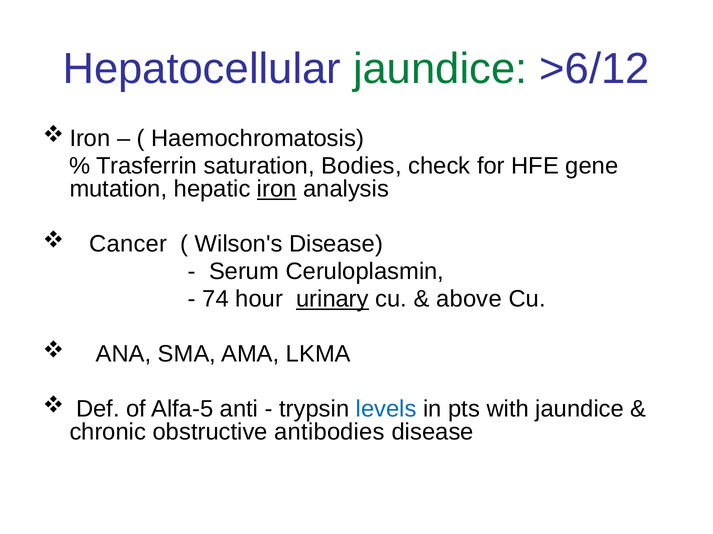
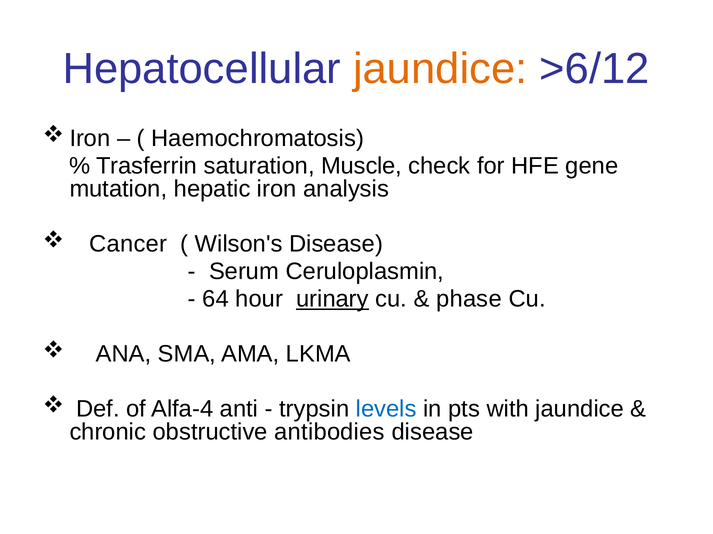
jaundice at (440, 69) colour: green -> orange
Bodies: Bodies -> Muscle
iron underline: present -> none
74: 74 -> 64
above: above -> phase
Alfa-5: Alfa-5 -> Alfa-4
